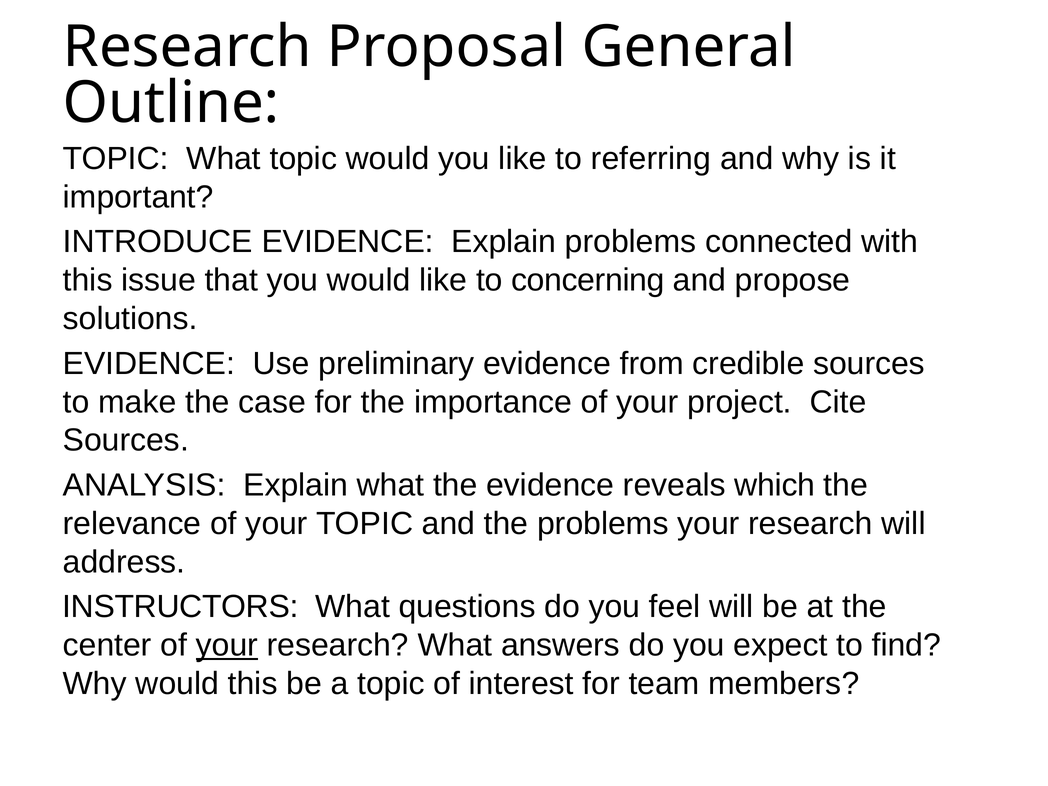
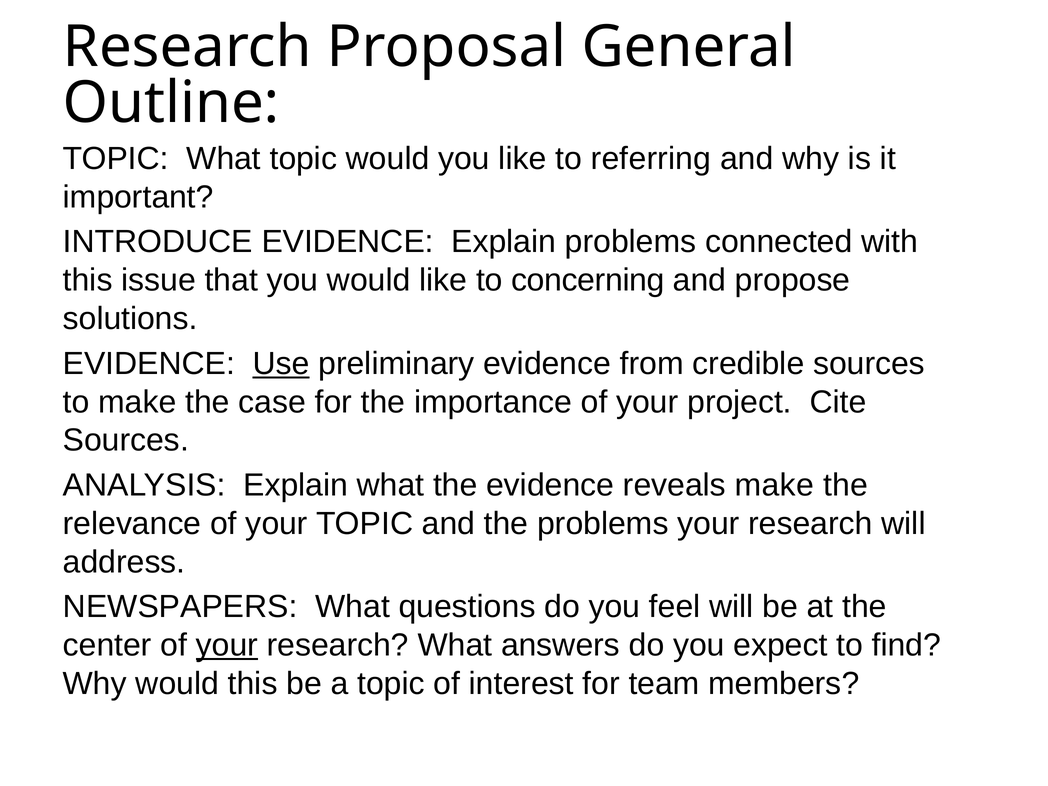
Use underline: none -> present
reveals which: which -> make
INSTRUCTORS: INSTRUCTORS -> NEWSPAPERS
